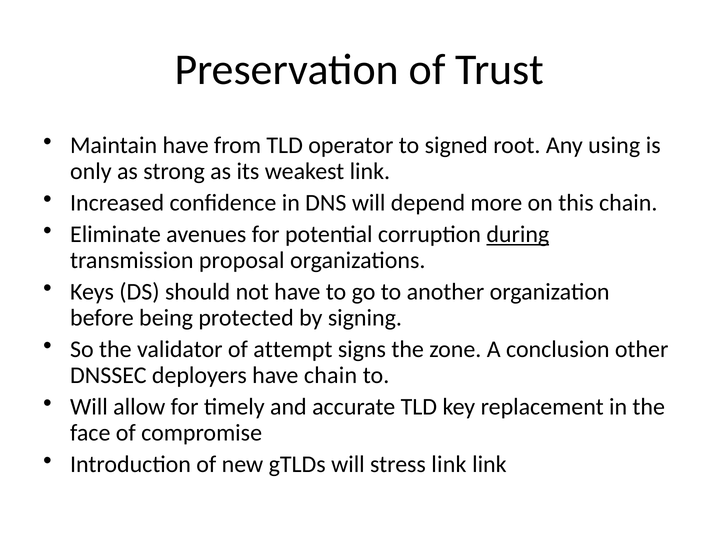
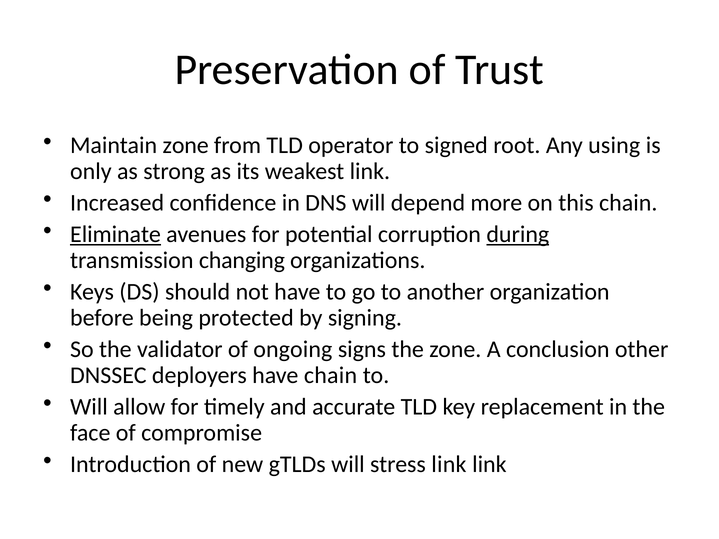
Maintain have: have -> zone
Eliminate underline: none -> present
proposal: proposal -> changing
attempt: attempt -> ongoing
